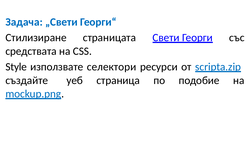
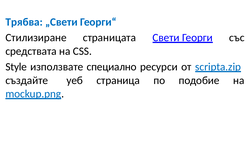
Задача: Задача -> Трябва
селектори: селектори -> специално
